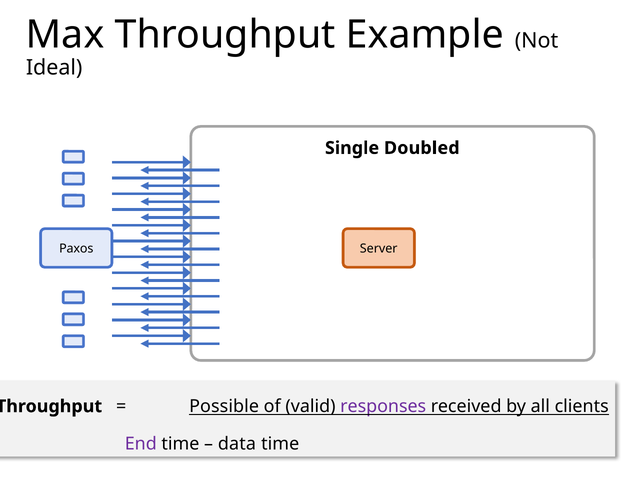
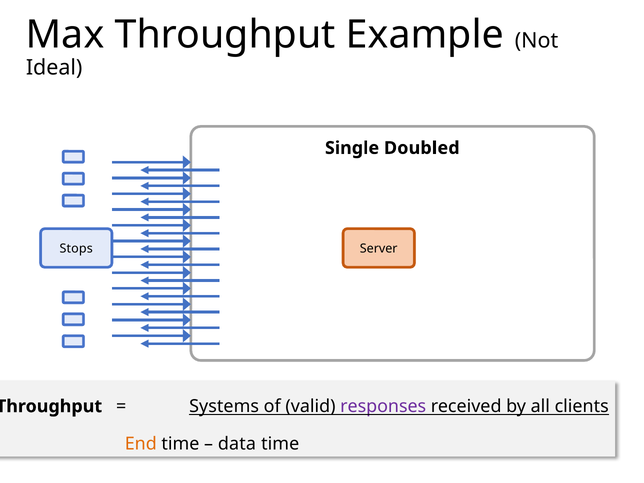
Paxos: Paxos -> Stops
Possible: Possible -> Systems
End colour: purple -> orange
